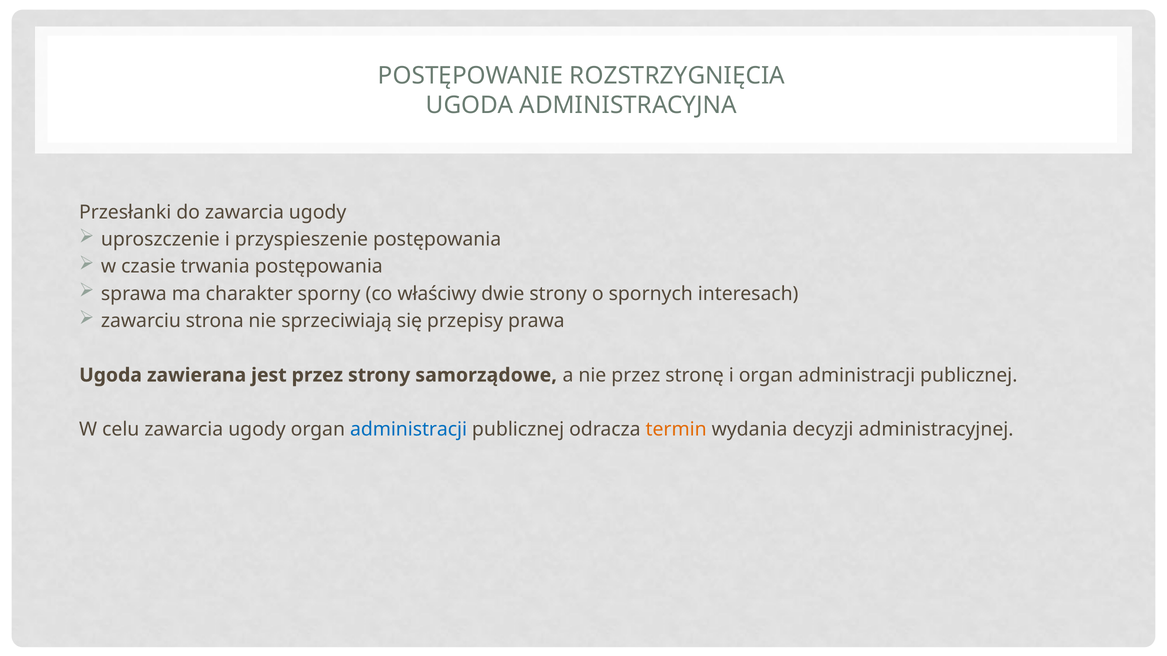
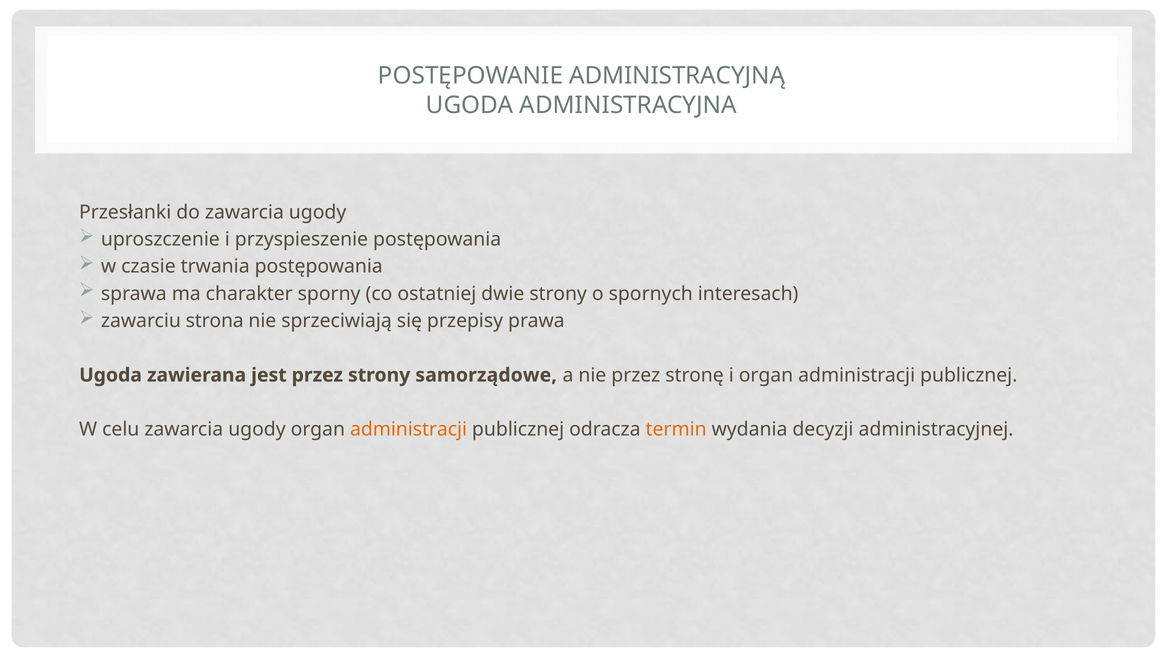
ROZSTRZYGNIĘCIA: ROZSTRZYGNIĘCIA -> ADMINISTRACYJNĄ
właściwy: właściwy -> ostatniej
administracji at (409, 430) colour: blue -> orange
